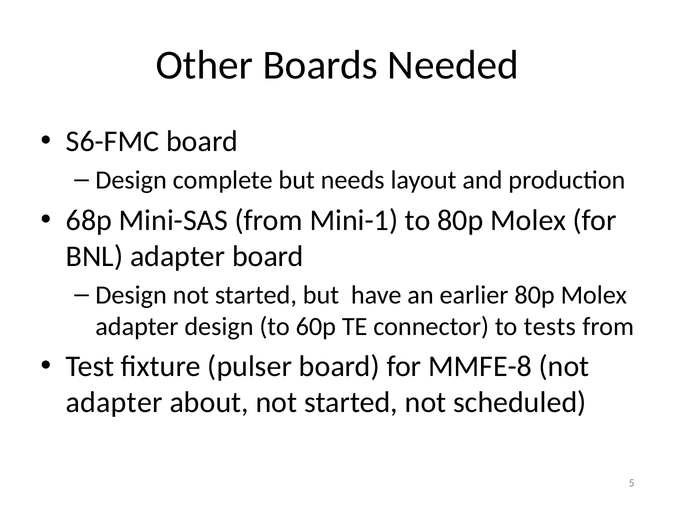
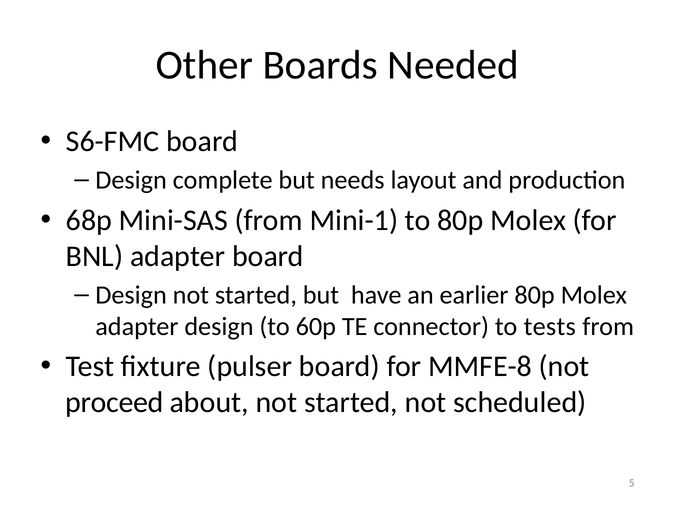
adapter at (114, 403): adapter -> proceed
